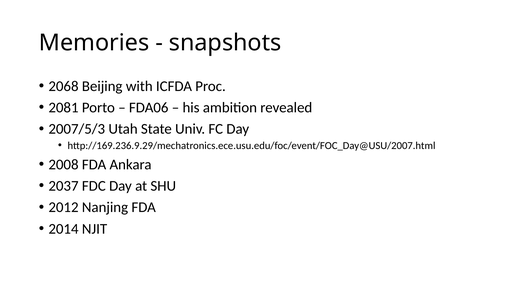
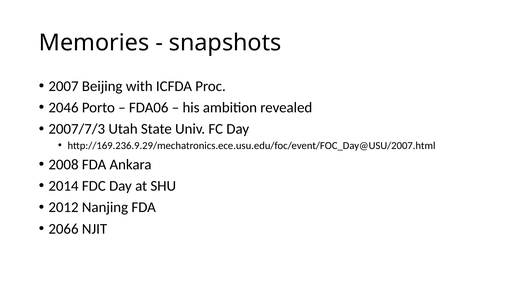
2068: 2068 -> 2007
2081: 2081 -> 2046
2007/5/3: 2007/5/3 -> 2007/7/3
2037: 2037 -> 2014
2014: 2014 -> 2066
